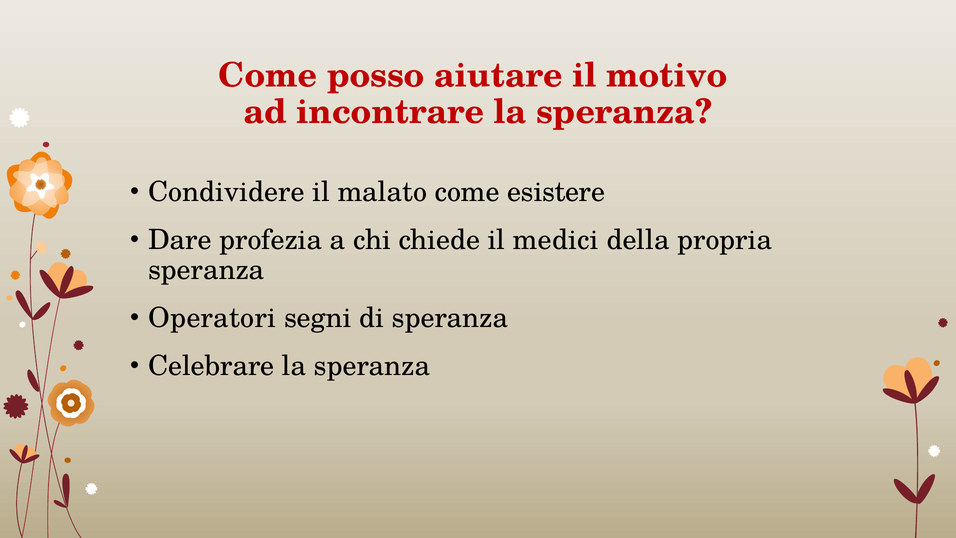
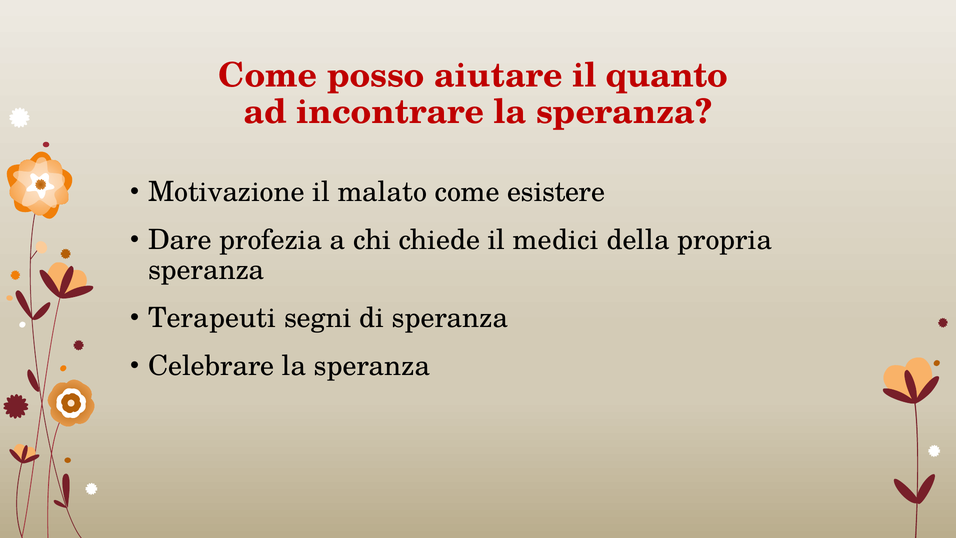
motivo: motivo -> quanto
Condividere: Condividere -> Motivazione
Operatori: Operatori -> Terapeuti
